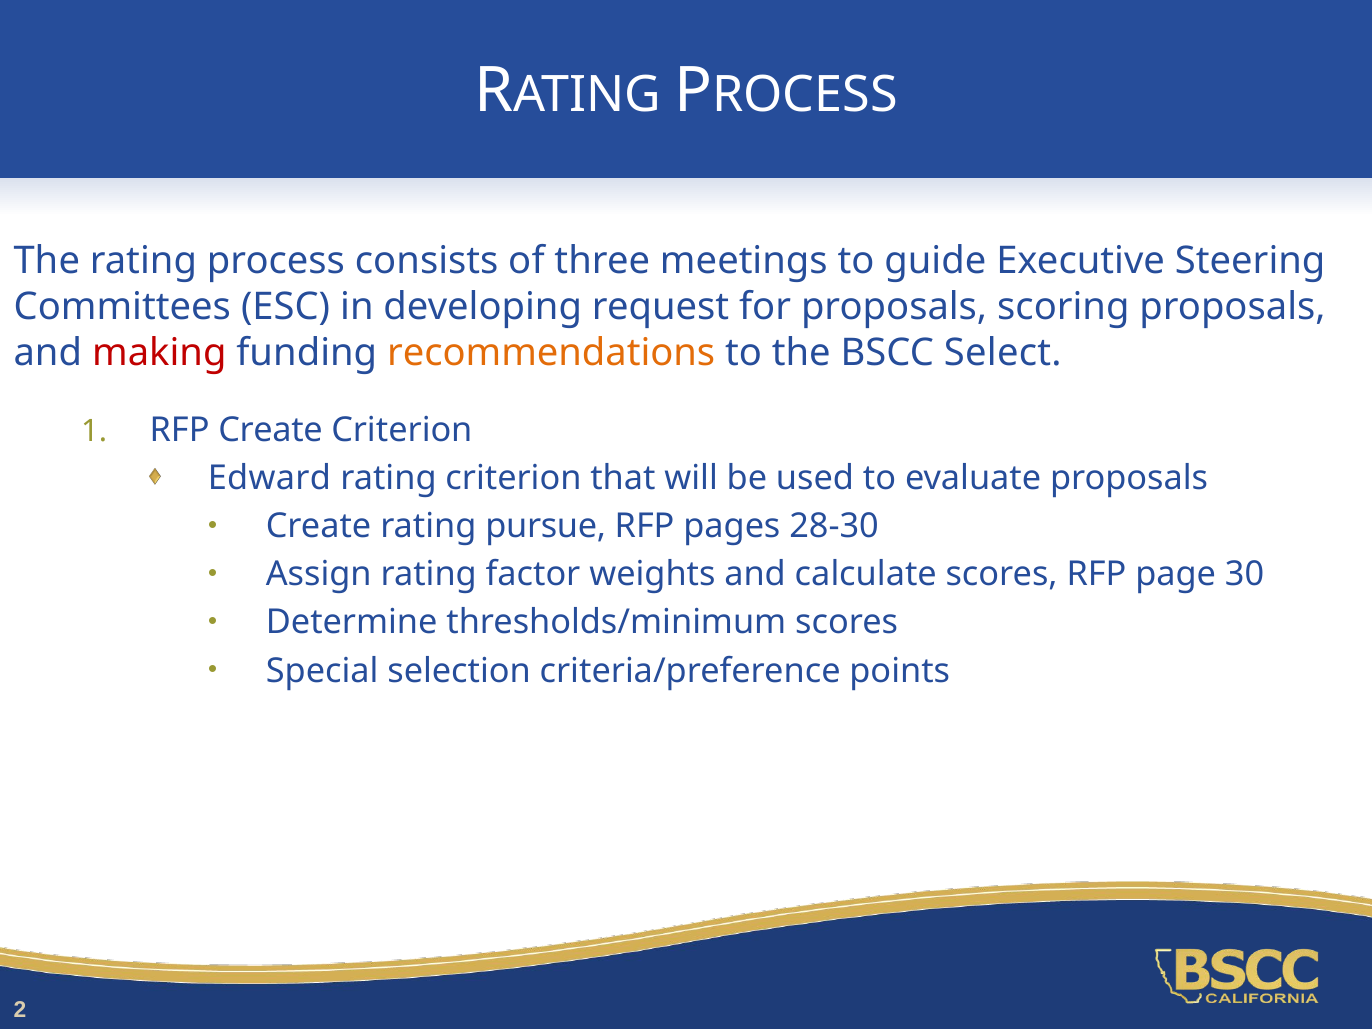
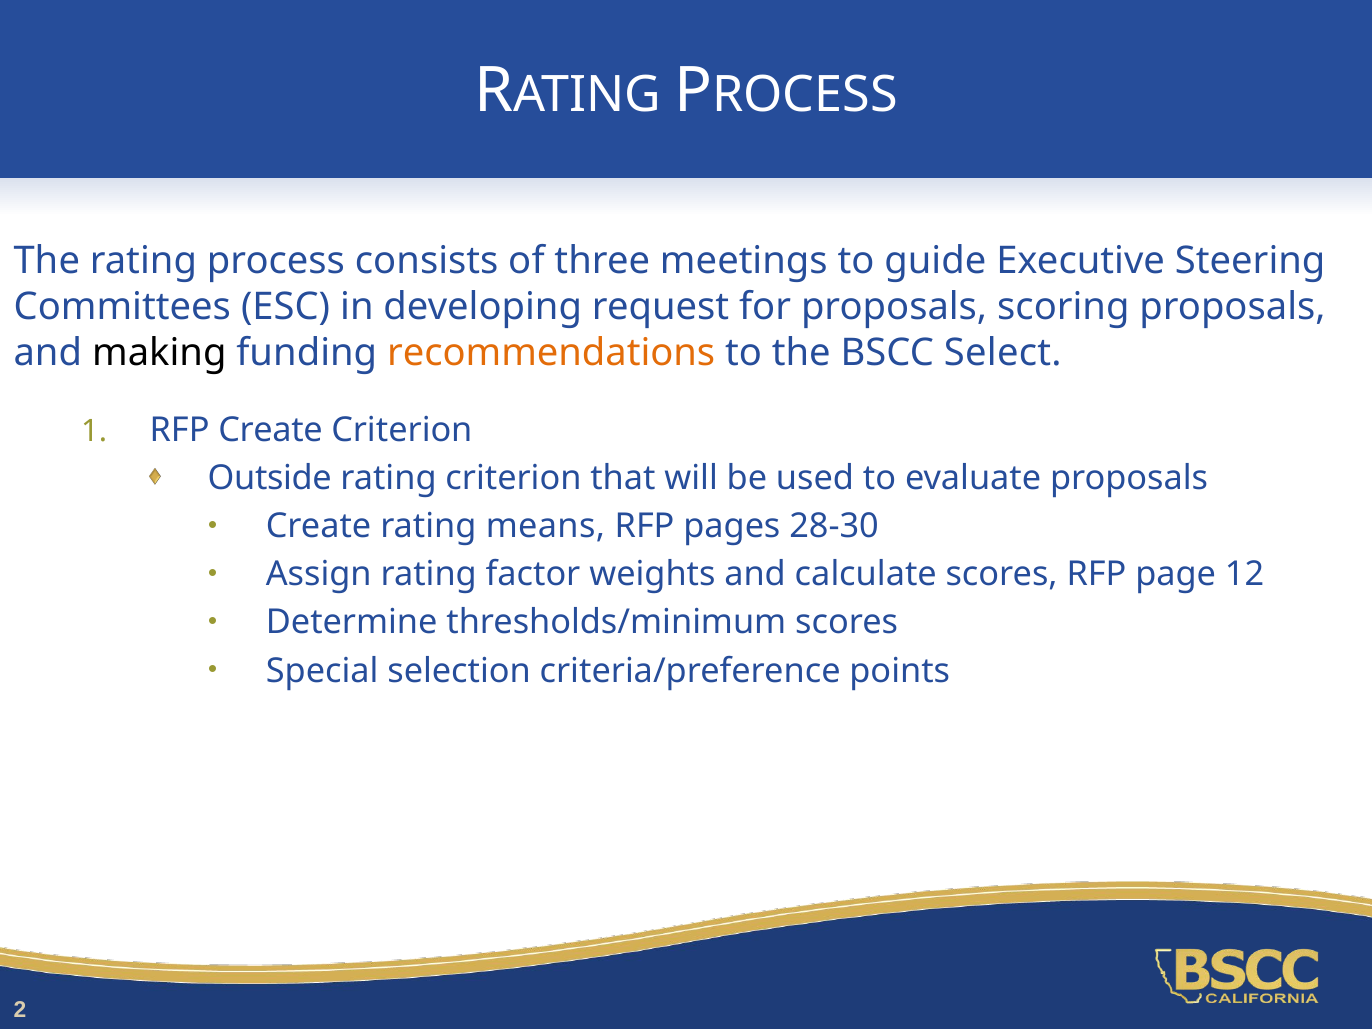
making colour: red -> black
Edward: Edward -> Outside
pursue: pursue -> means
30: 30 -> 12
